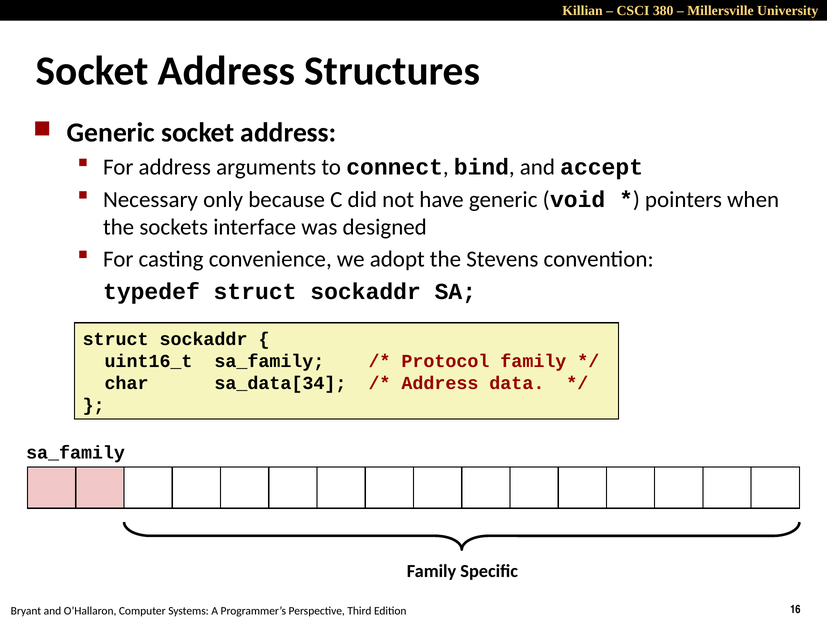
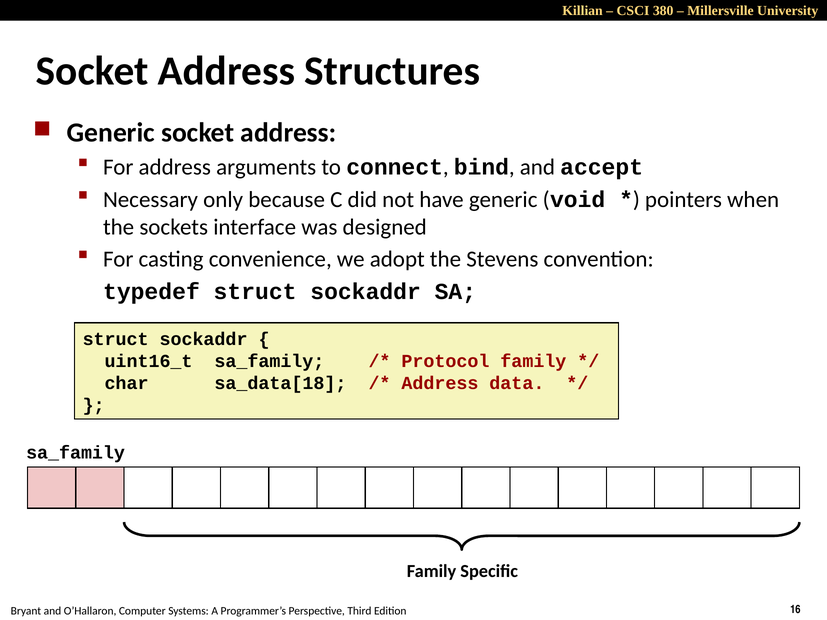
sa_data[34: sa_data[34 -> sa_data[18
